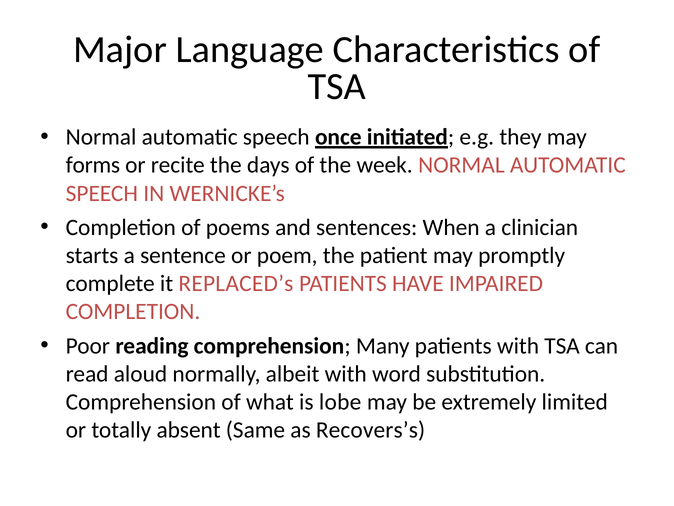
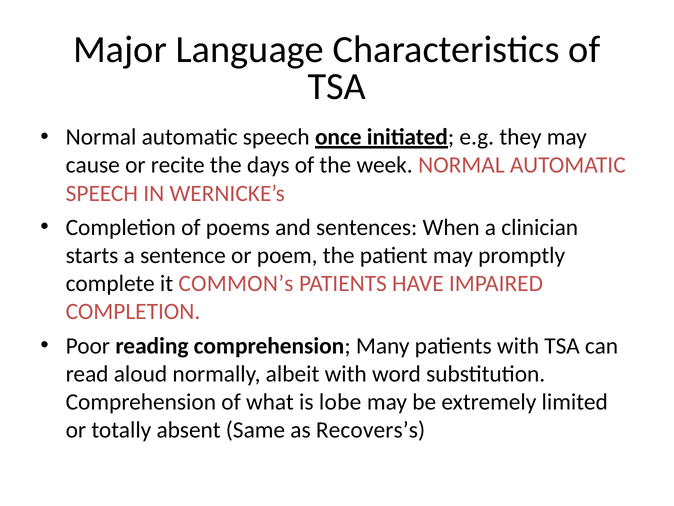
forms: forms -> cause
REPLACED’s: REPLACED’s -> COMMON’s
